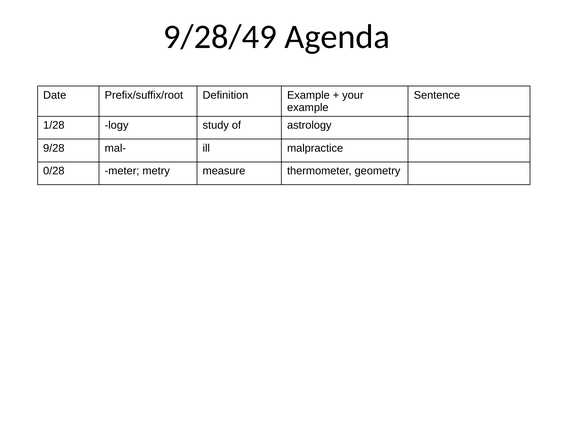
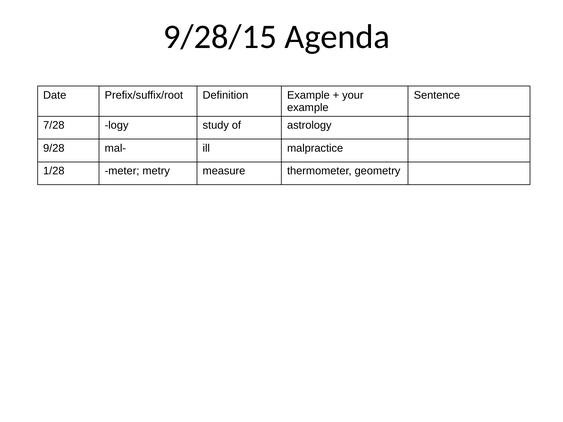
9/28/49: 9/28/49 -> 9/28/15
1/28: 1/28 -> 7/28
0/28: 0/28 -> 1/28
